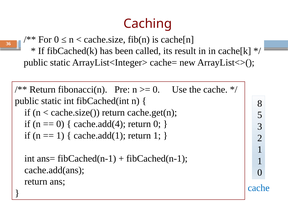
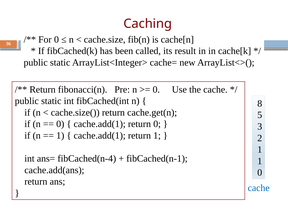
cache.add(4 at (100, 124): cache.add(4 -> cache.add(1
ans= fibCached(n-1: fibCached(n-1 -> fibCached(n-4
